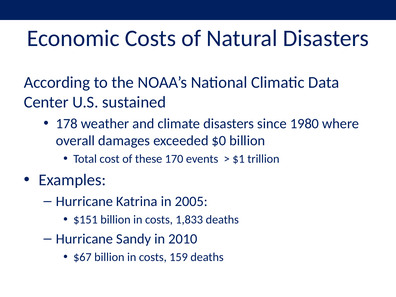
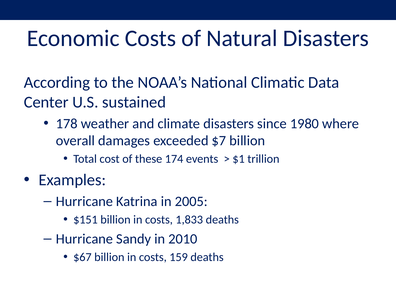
$0: $0 -> $7
170: 170 -> 174
